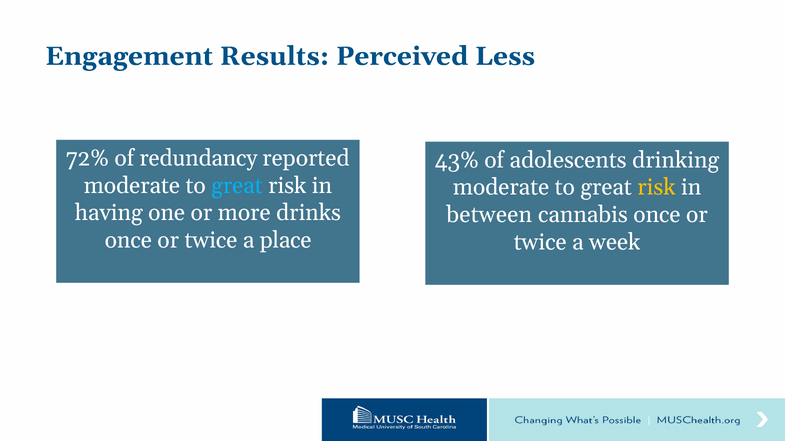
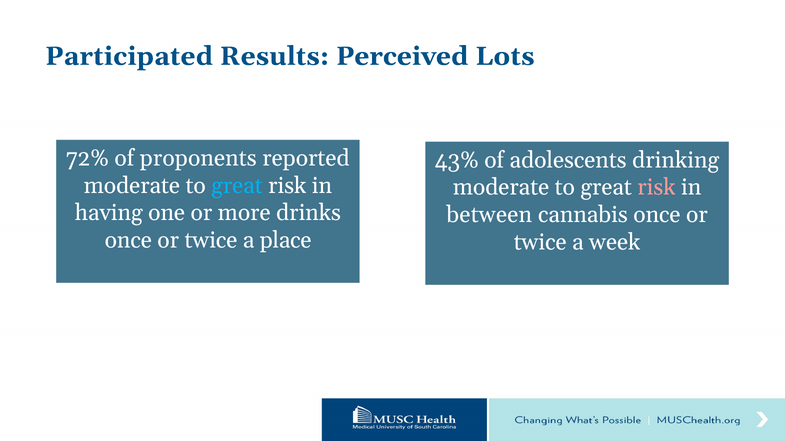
Engagement: Engagement -> Participated
Less: Less -> Lots
redundancy: redundancy -> proponents
risk at (656, 188) colour: yellow -> pink
